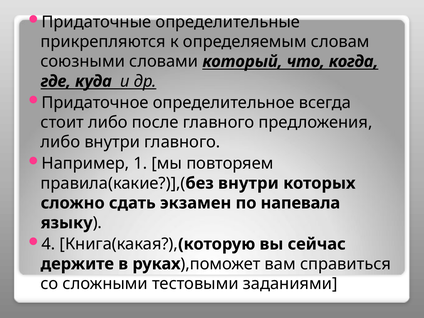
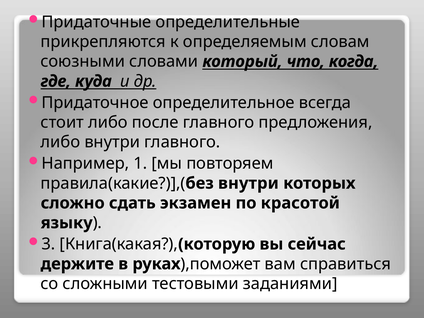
напевала: напевала -> красотой
4: 4 -> 3
